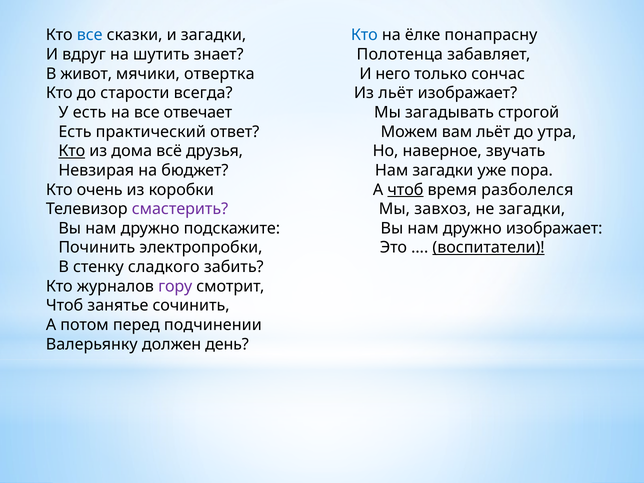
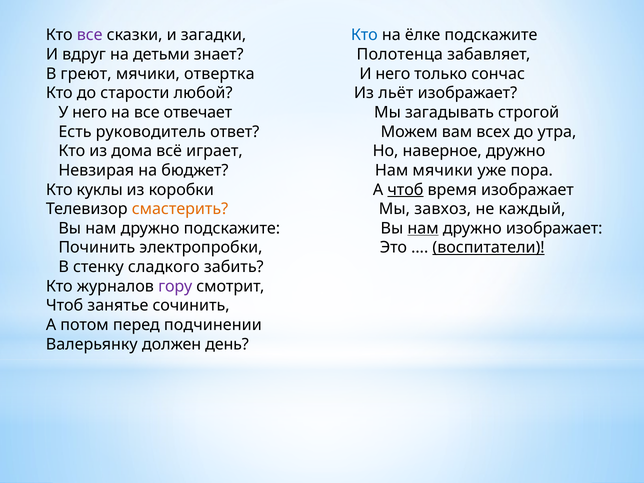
все at (90, 35) colour: blue -> purple
ёлке понапрасну: понапрасну -> подскажите
шутить: шутить -> детьми
живот: живот -> греют
всегда: всегда -> любой
У есть: есть -> него
практический: практический -> руководитель
вам льёт: льёт -> всех
Кто at (72, 151) underline: present -> none
друзья: друзья -> играет
наверное звучать: звучать -> дружно
Нам загадки: загадки -> мячики
очень: очень -> куклы
время разболелся: разболелся -> изображает
смастерить colour: purple -> orange
не загадки: загадки -> каждый
нам at (423, 228) underline: none -> present
